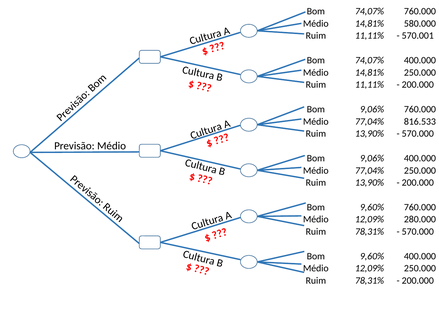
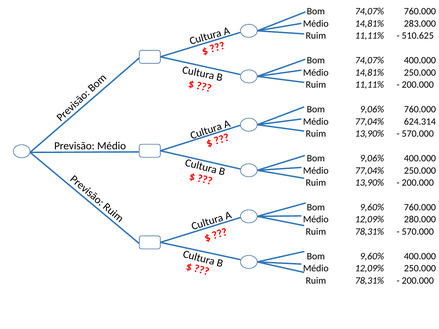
580.000: 580.000 -> 283.000
570.001: 570.001 -> 510.625
816.533: 816.533 -> 624.314
